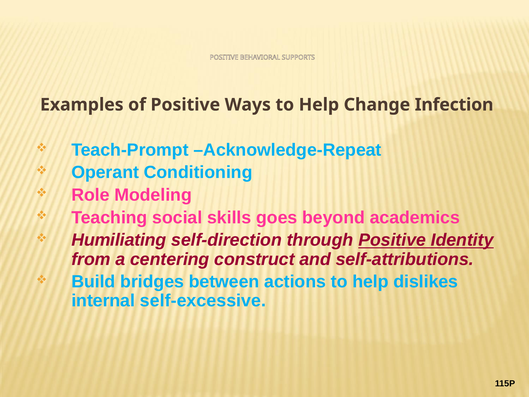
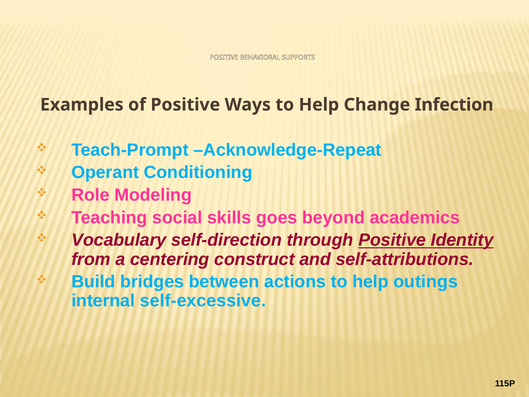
Humiliating: Humiliating -> Vocabulary
dislikes: dislikes -> outings
